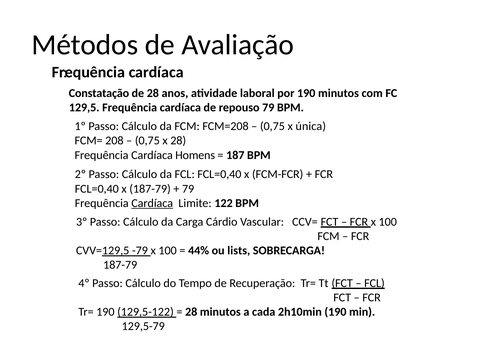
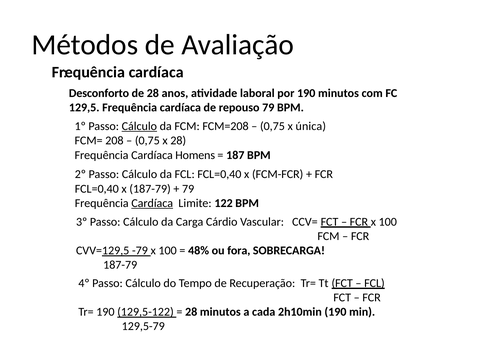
Constatação: Constatação -> Desconforto
Cálculo at (139, 126) underline: none -> present
44%: 44% -> 48%
lists: lists -> fora
